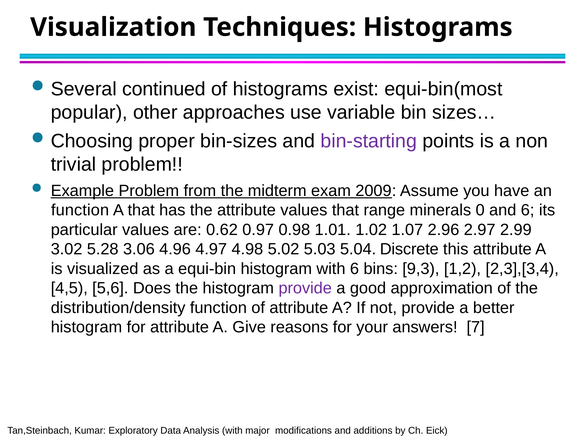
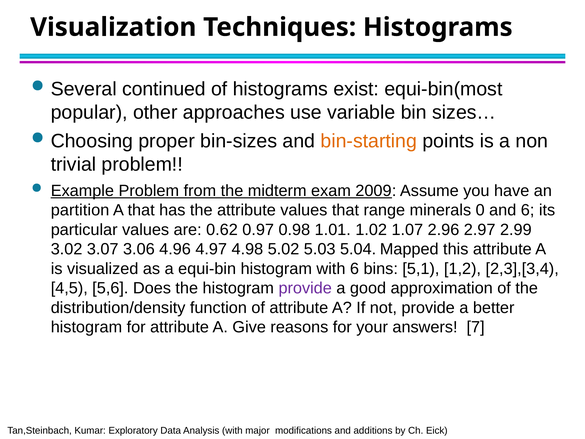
bin-starting colour: purple -> orange
function at (80, 210): function -> partition
5.28: 5.28 -> 3.07
Discrete: Discrete -> Mapped
9,3: 9,3 -> 5,1
